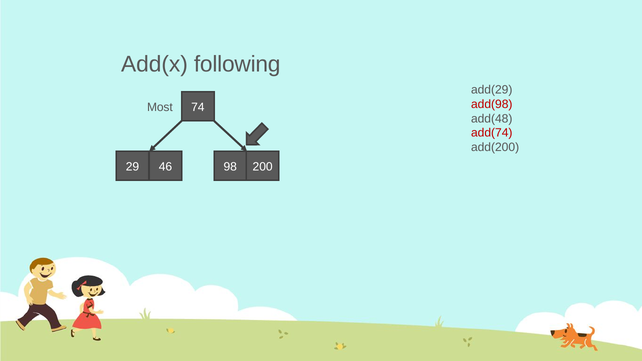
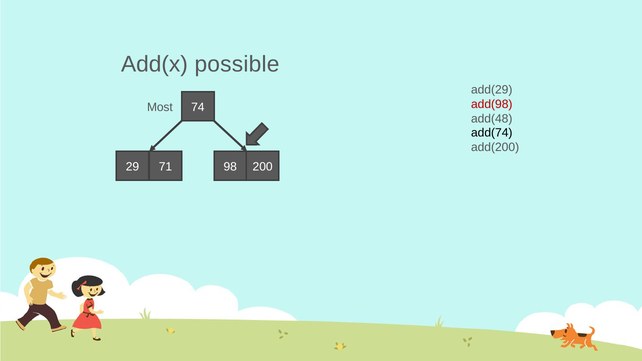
following: following -> possible
add(74 colour: red -> black
46: 46 -> 71
